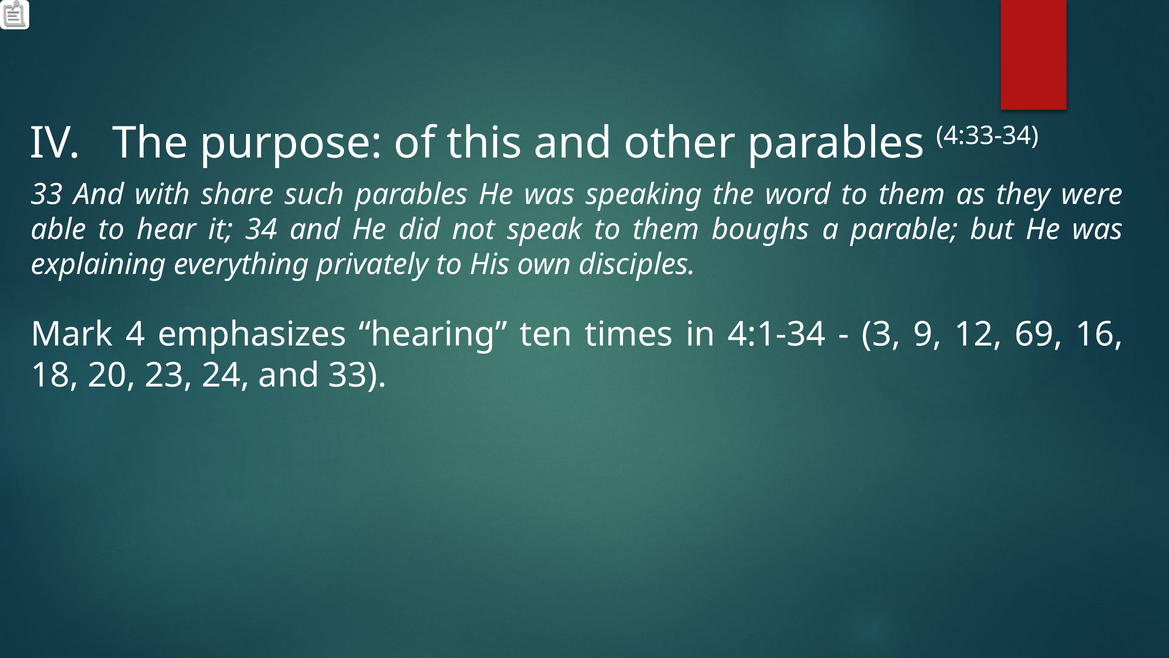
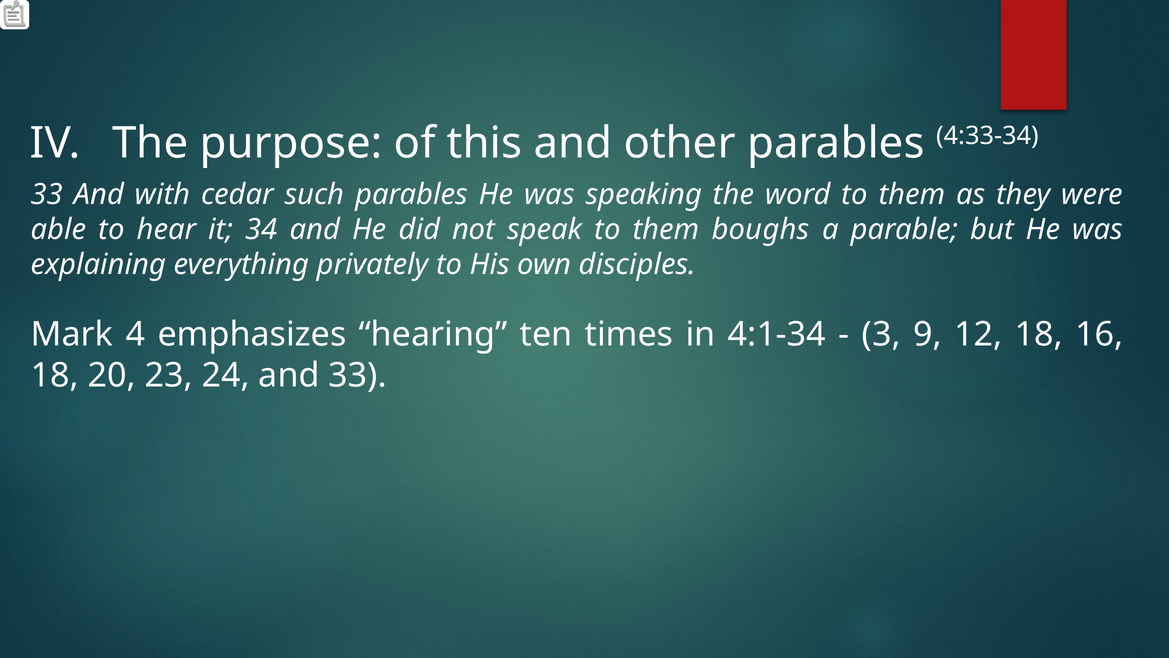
share: share -> cedar
12 69: 69 -> 18
